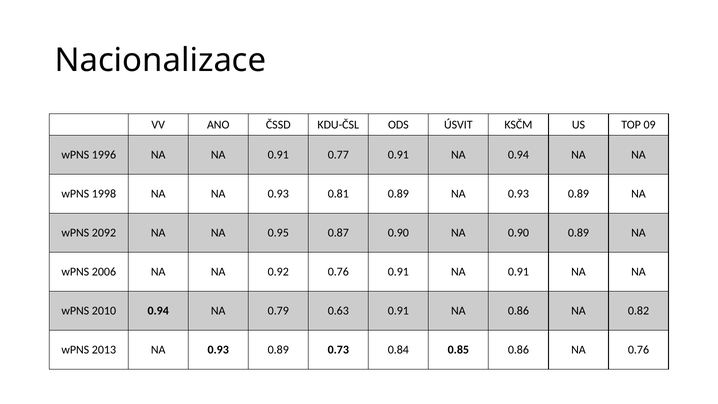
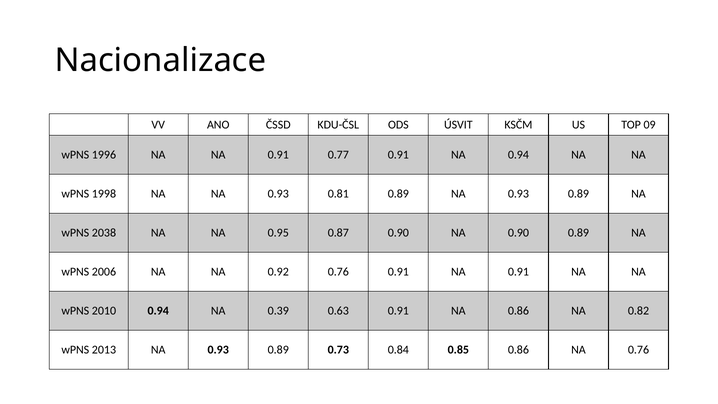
2092: 2092 -> 2038
0.79: 0.79 -> 0.39
